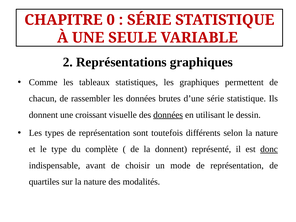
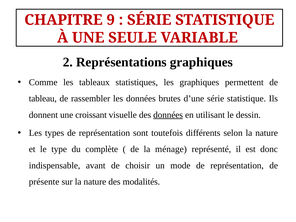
0: 0 -> 9
chacun: chacun -> tableau
la donnent: donnent -> ménage
donc underline: present -> none
quartiles: quartiles -> présente
